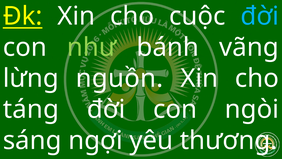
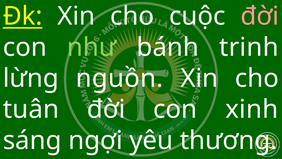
đời at (260, 16) colour: light blue -> pink
vãng: vãng -> trinh
táng: táng -> tuân
ngòi: ngòi -> xinh
